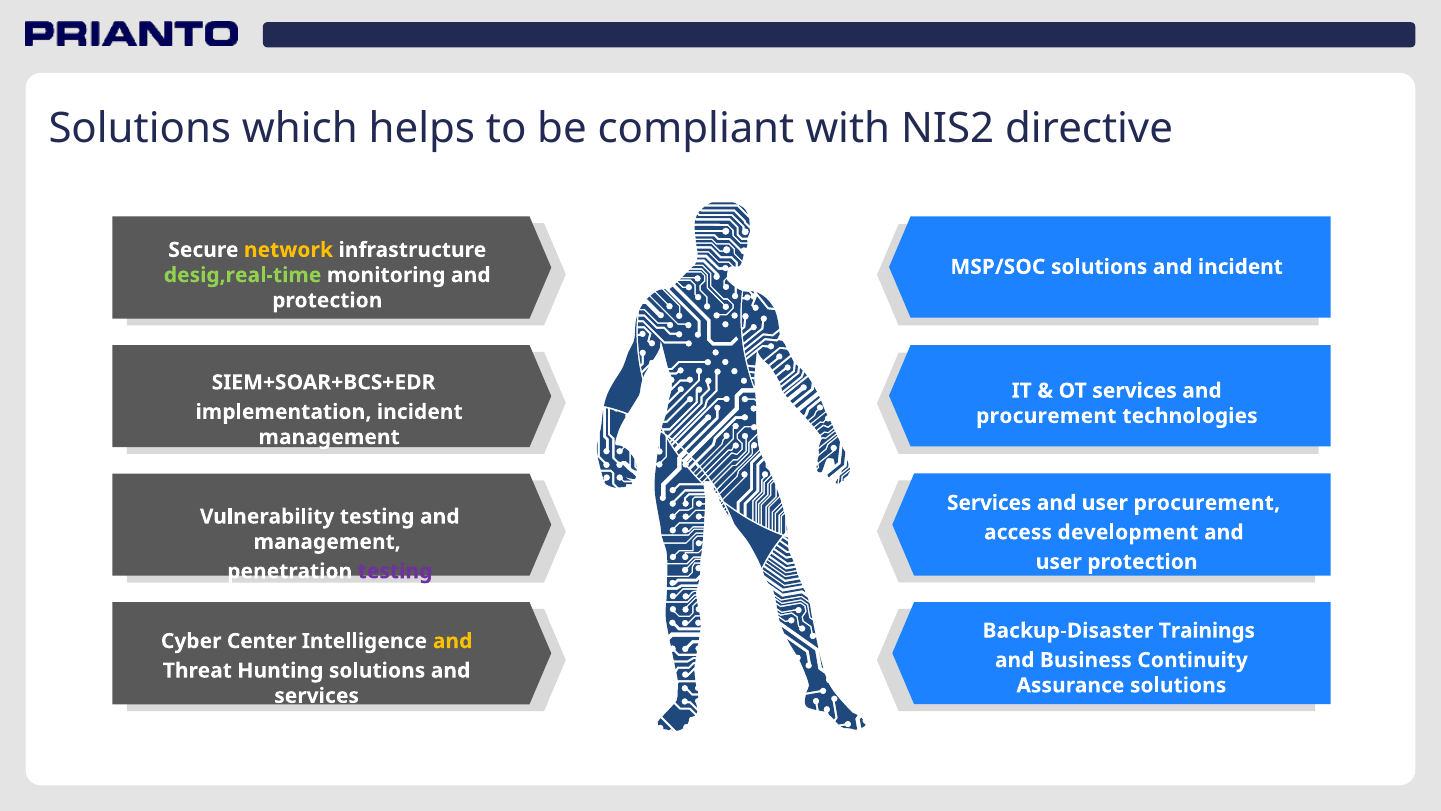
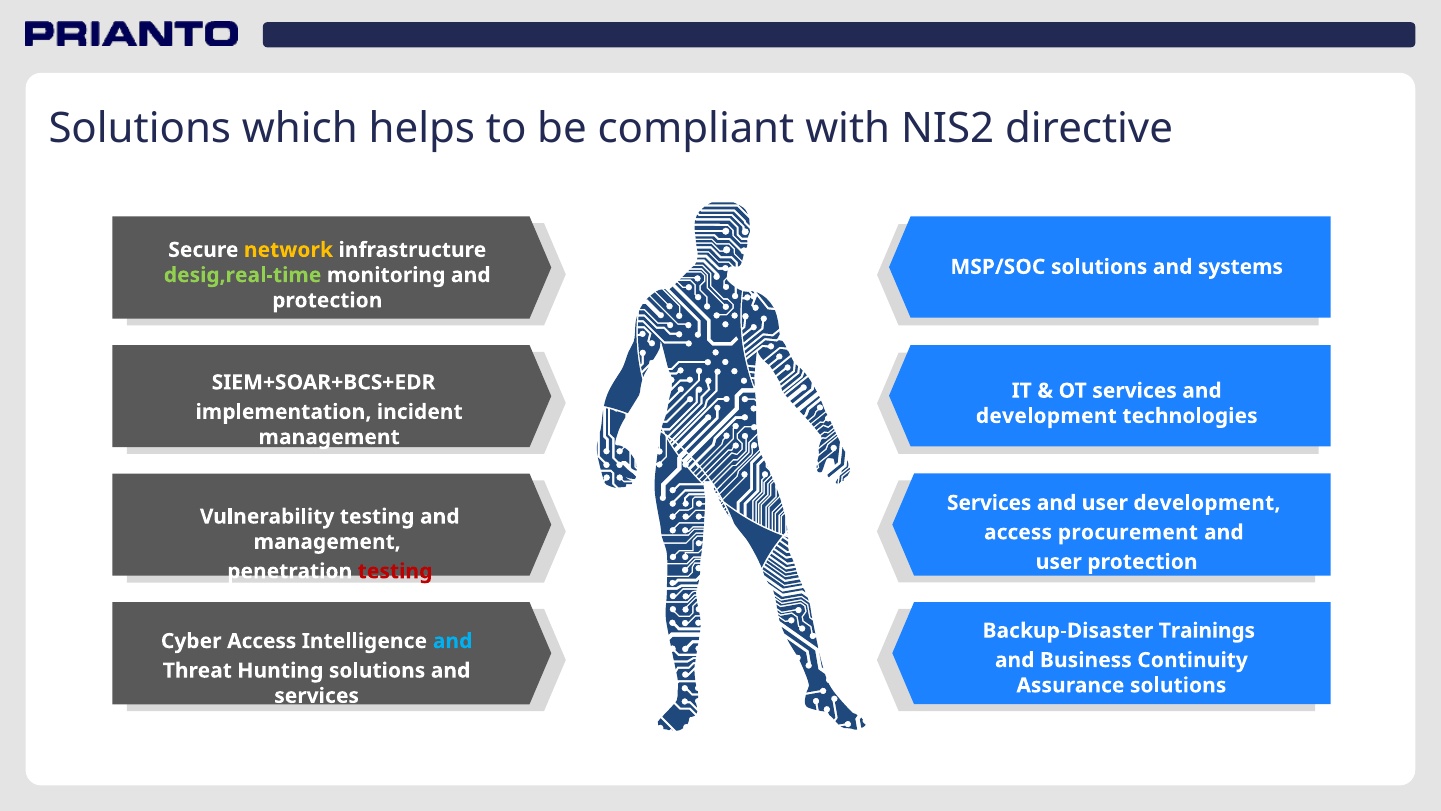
and incident: incident -> systems
procurement at (1046, 416): procurement -> development
user procurement: procurement -> development
development: development -> procurement
testing at (395, 571) colour: purple -> red
Cyber Center: Center -> Access
and at (453, 641) colour: yellow -> light blue
